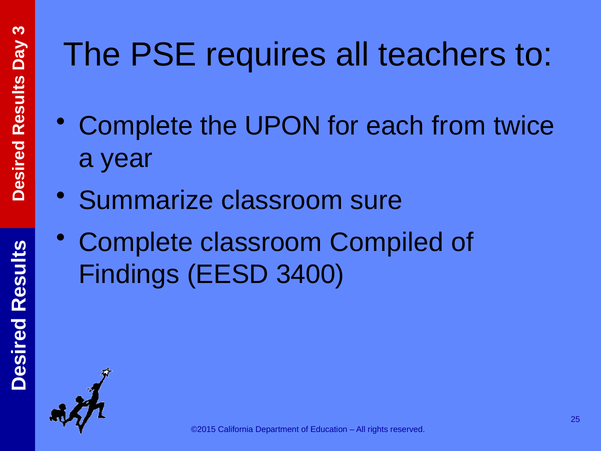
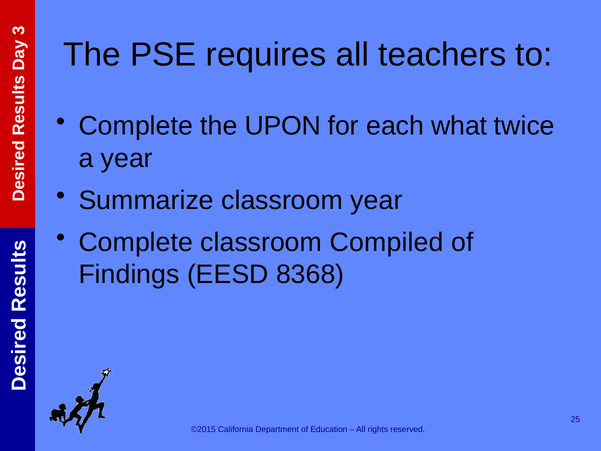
from: from -> what
classroom sure: sure -> year
3400: 3400 -> 8368
